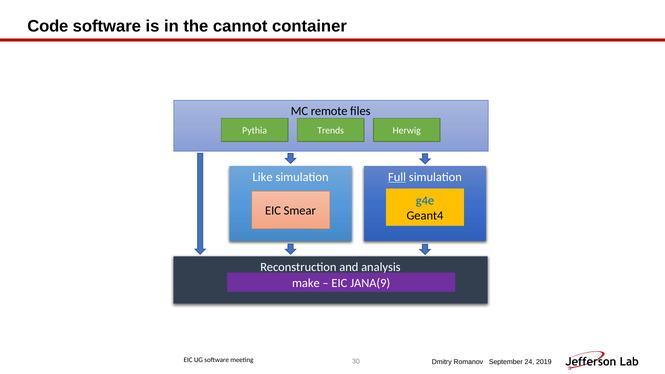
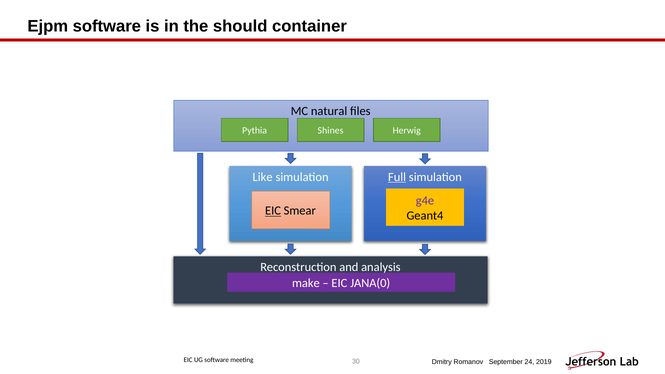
Code: Code -> Ejpm
cannot: cannot -> should
remote: remote -> natural
Trends: Trends -> Shines
g4e colour: blue -> purple
EIC at (273, 211) underline: none -> present
JANA(9: JANA(9 -> JANA(0
